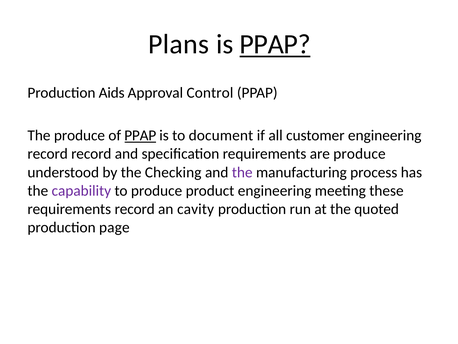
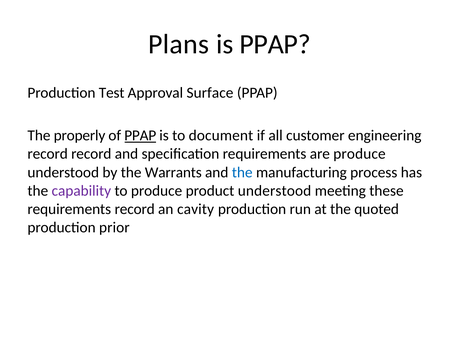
PPAP at (275, 44) underline: present -> none
Aids: Aids -> Test
Control: Control -> Surface
The produce: produce -> properly
Checking: Checking -> Warrants
the at (242, 172) colour: purple -> blue
product engineering: engineering -> understood
page: page -> prior
